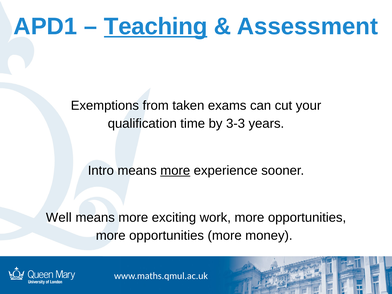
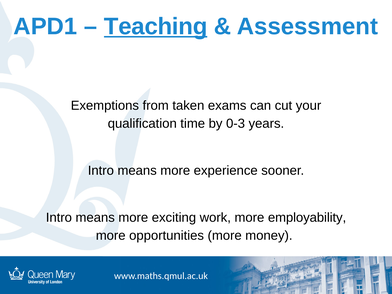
3-3: 3-3 -> 0-3
more at (175, 170) underline: present -> none
Well at (59, 217): Well -> Intro
work more opportunities: opportunities -> employability
